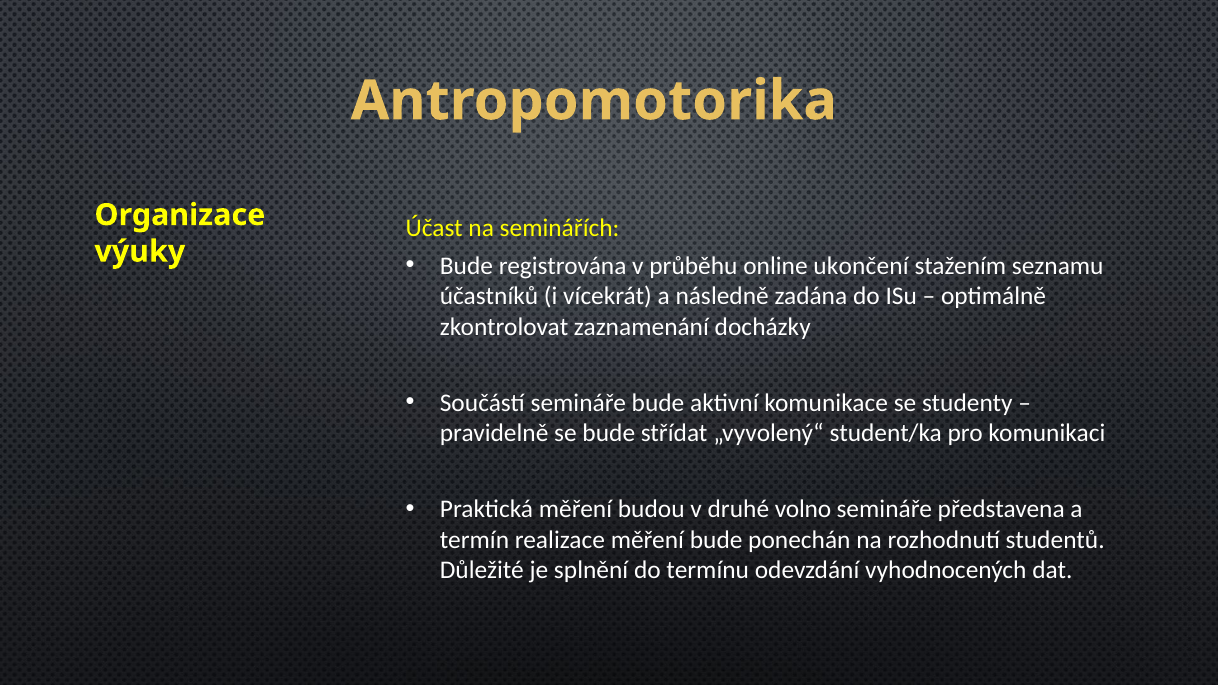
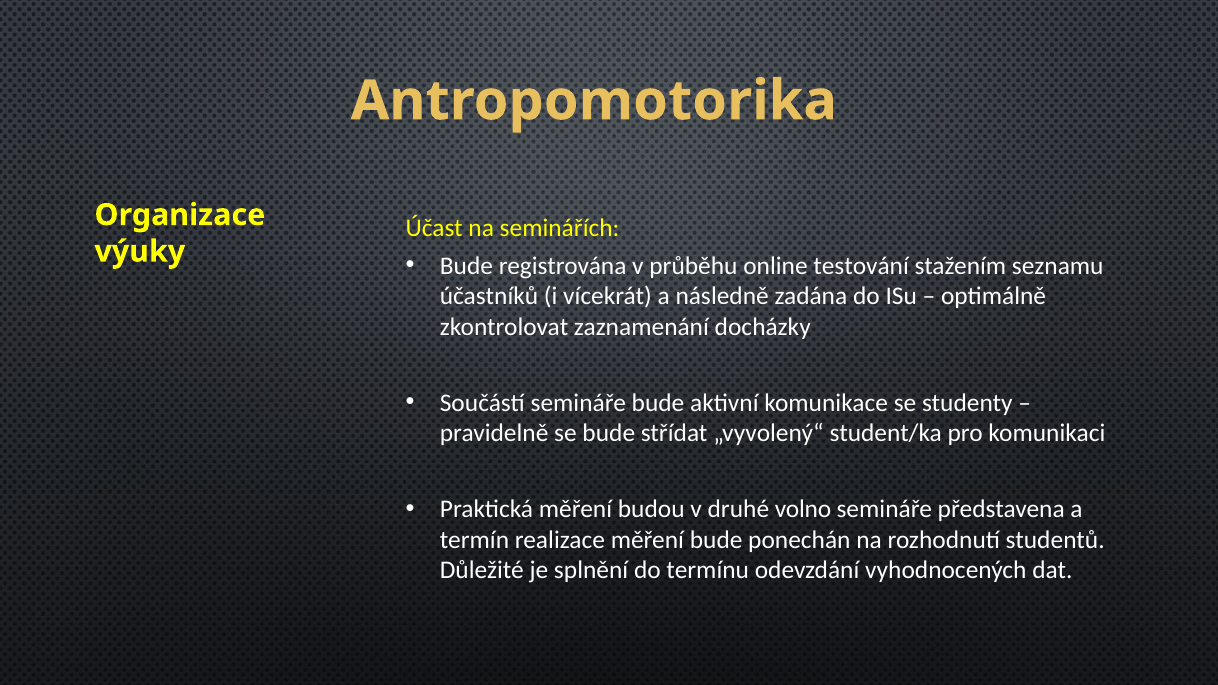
ukončení: ukončení -> testování
